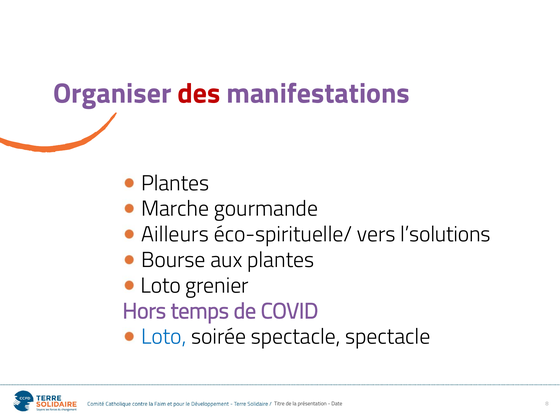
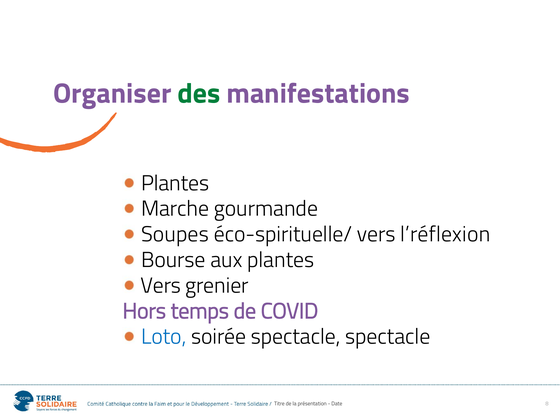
des colour: red -> green
Ailleurs: Ailleurs -> Soupes
l’solutions: l’solutions -> l’réflexion
Loto at (161, 286): Loto -> Vers
